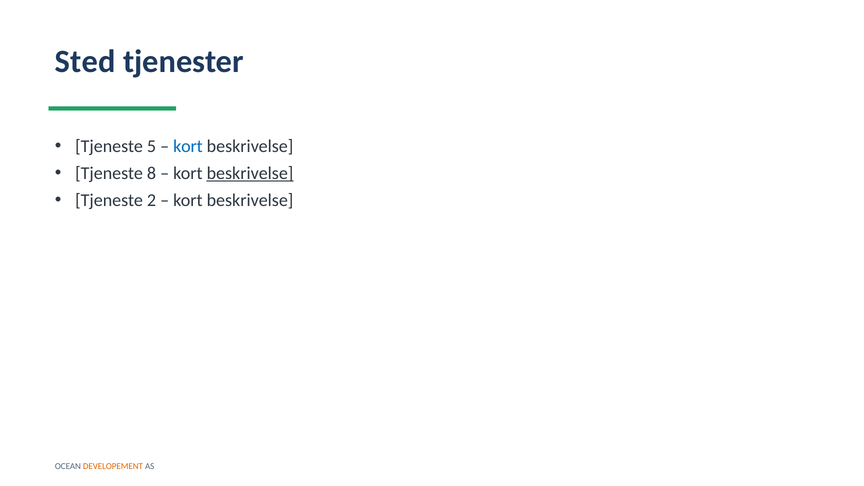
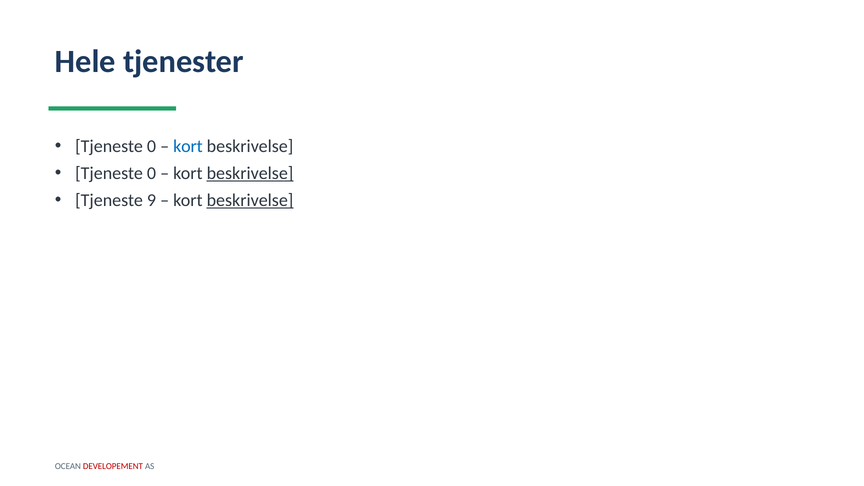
Sted: Sted -> Hele
5 at (151, 146): 5 -> 0
8 at (151, 173): 8 -> 0
2: 2 -> 9
beskrivelse at (250, 200) underline: none -> present
DEVELOPEMENT colour: orange -> red
